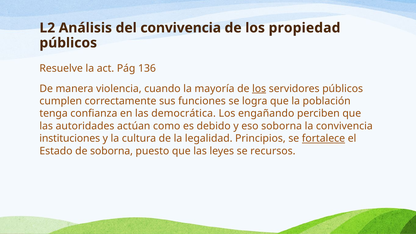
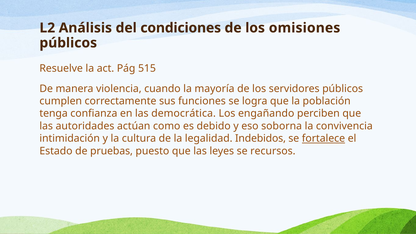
del convivencia: convivencia -> condiciones
propiedad: propiedad -> omisiones
136: 136 -> 515
los at (259, 89) underline: present -> none
instituciones: instituciones -> intimidación
Principios: Principios -> Indebidos
de soborna: soborna -> pruebas
